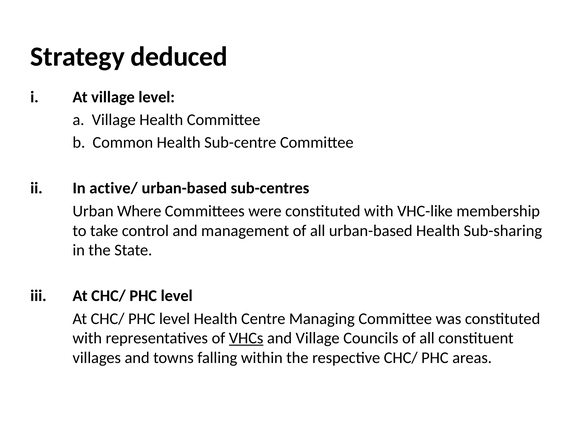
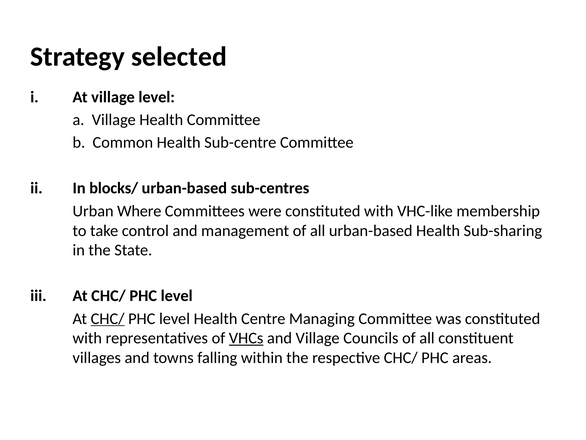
deduced: deduced -> selected
active/: active/ -> blocks/
CHC/ at (108, 318) underline: none -> present
